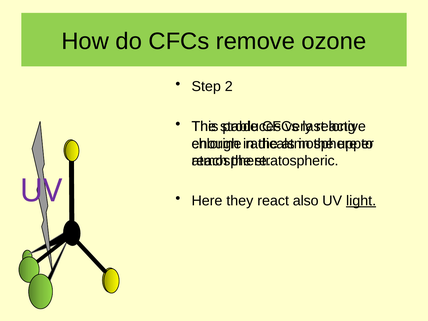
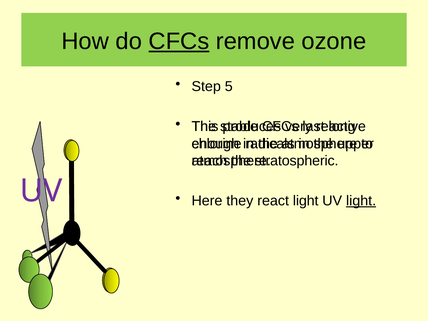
CFCs at (179, 41) underline: none -> present
2: 2 -> 5
react also: also -> light
